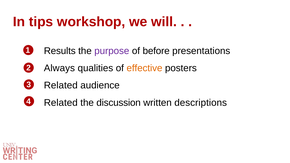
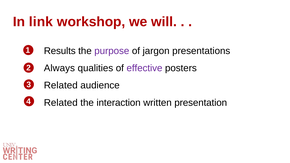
tips: tips -> link
before: before -> jargon
effective colour: orange -> purple
discussion: discussion -> interaction
descriptions: descriptions -> presentation
